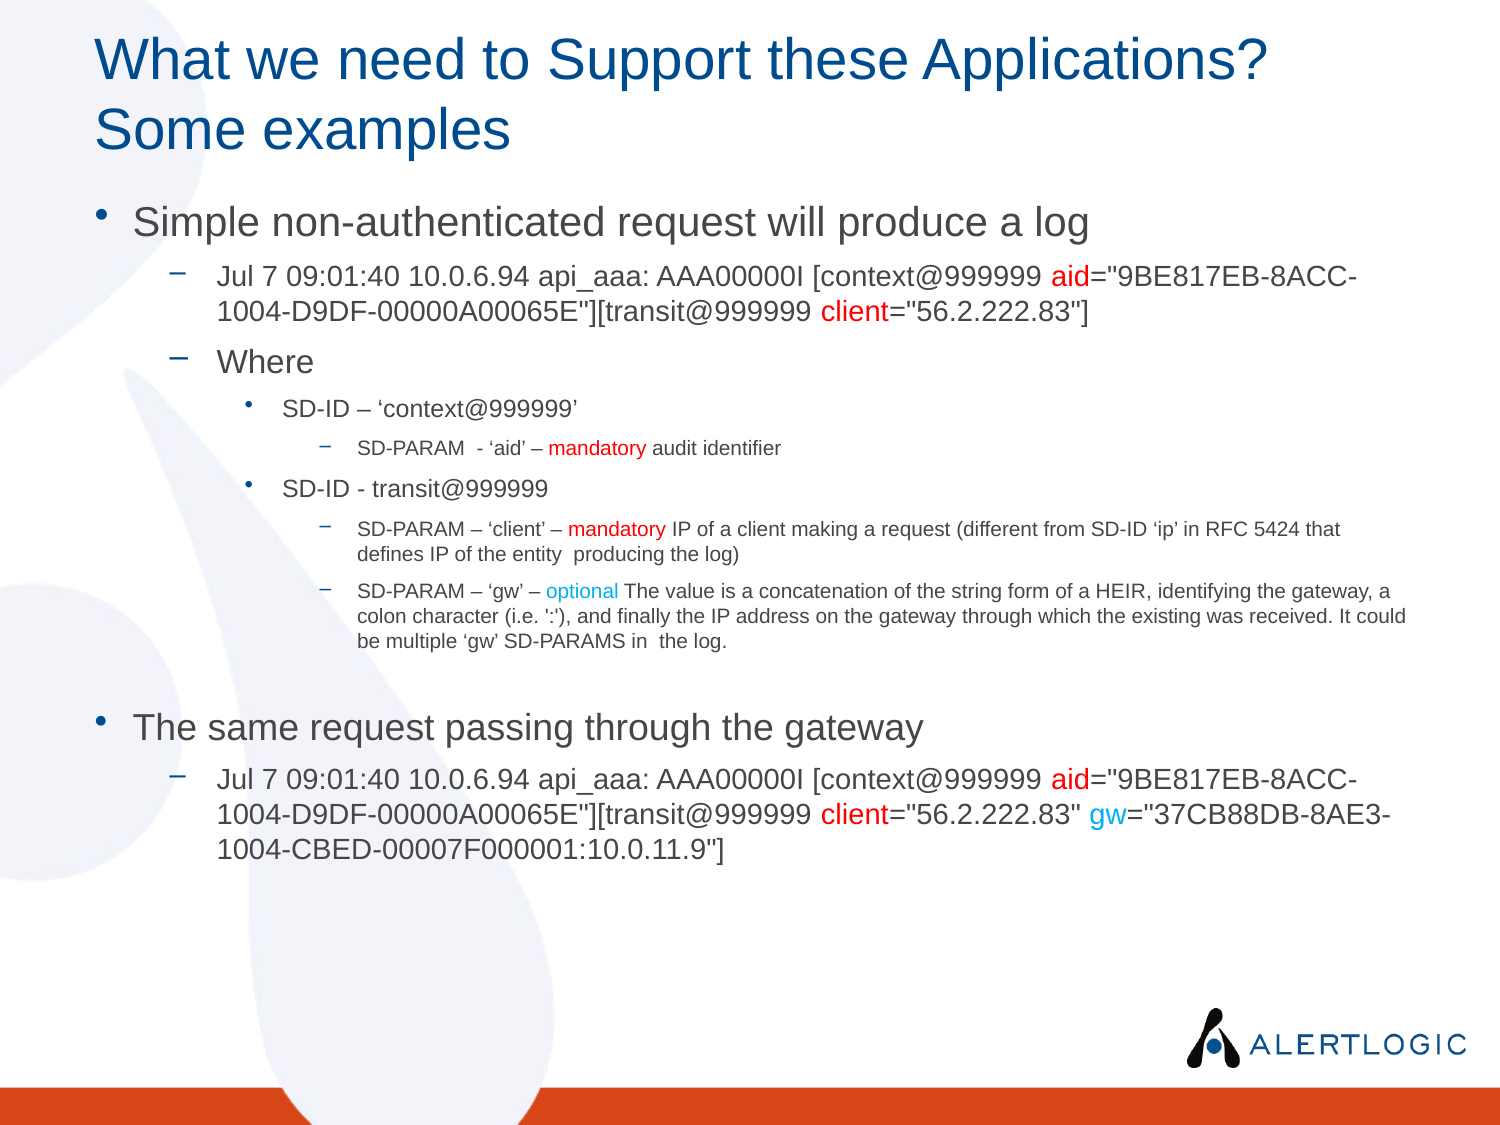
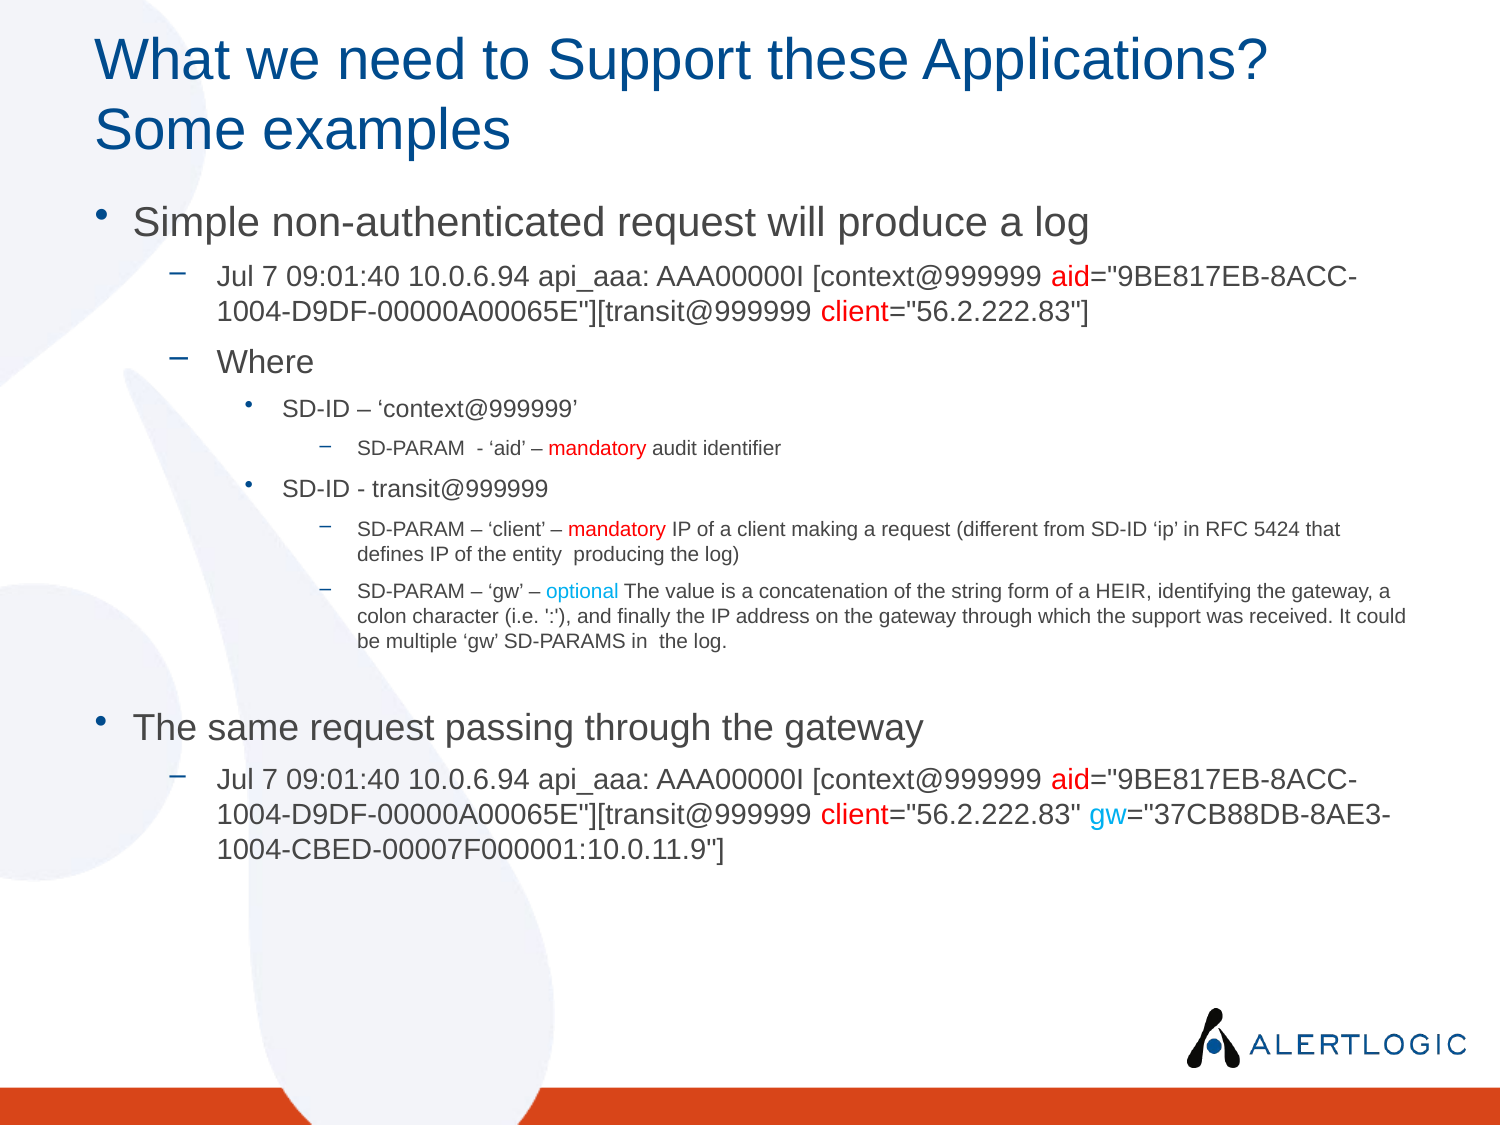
the existing: existing -> support
